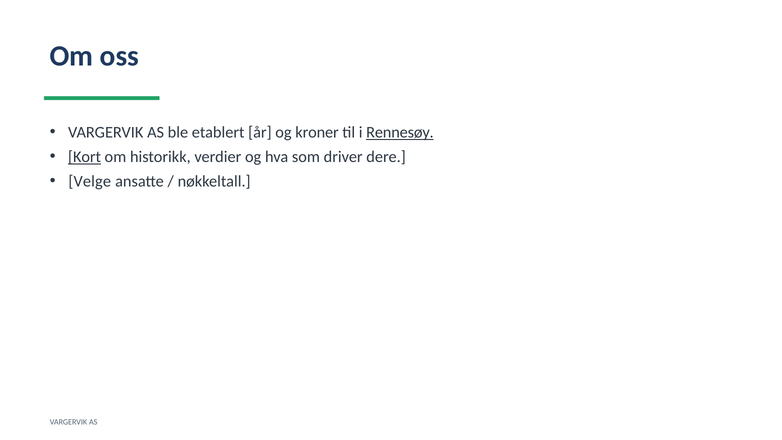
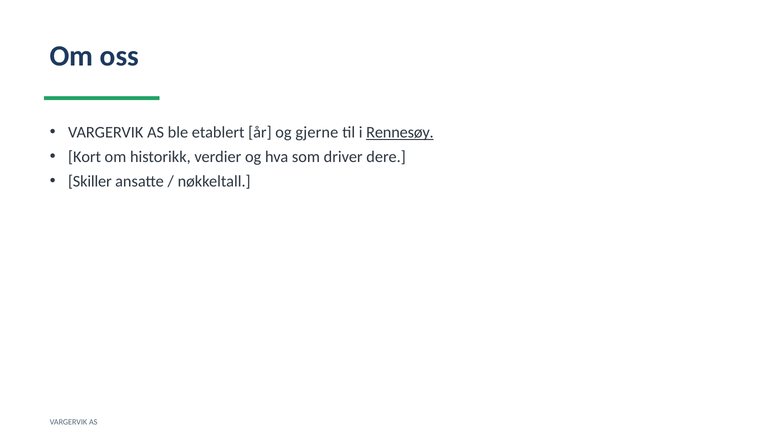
kroner: kroner -> gjerne
Kort underline: present -> none
Velge: Velge -> Skiller
